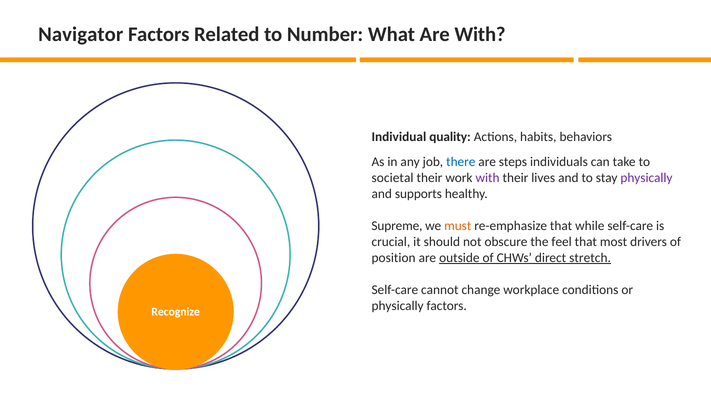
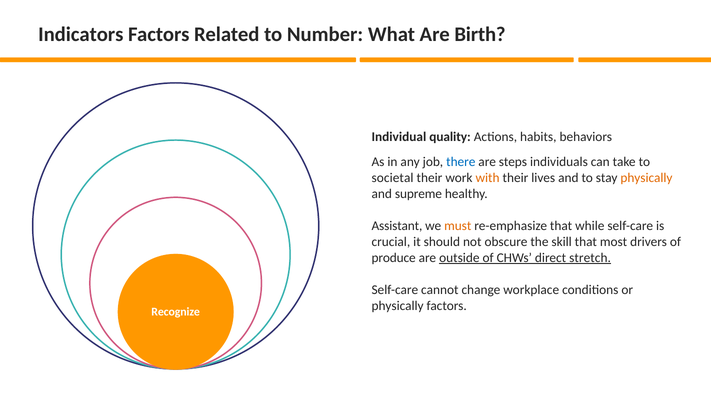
Navigator: Navigator -> Indicators
Are With: With -> Birth
with at (488, 178) colour: purple -> orange
physically at (646, 178) colour: purple -> orange
supports: supports -> supreme
Supreme: Supreme -> Assistant
feel: feel -> skill
position: position -> produce
